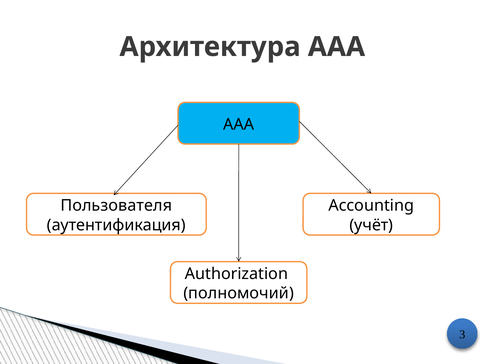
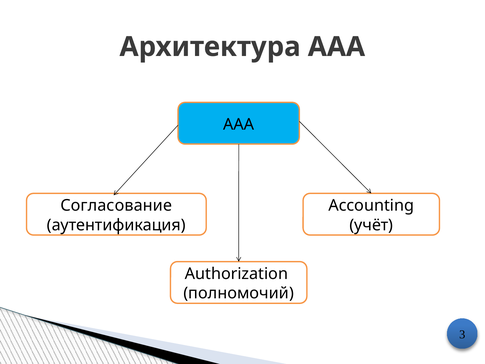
Пользователя: Пользователя -> Согласование
